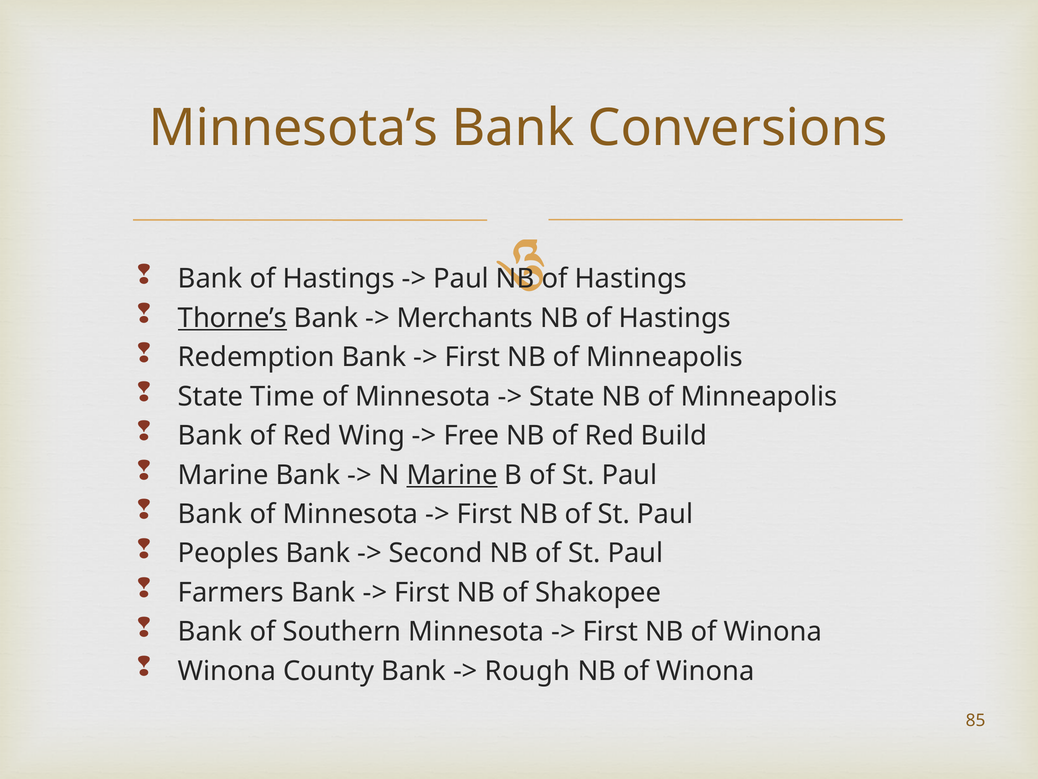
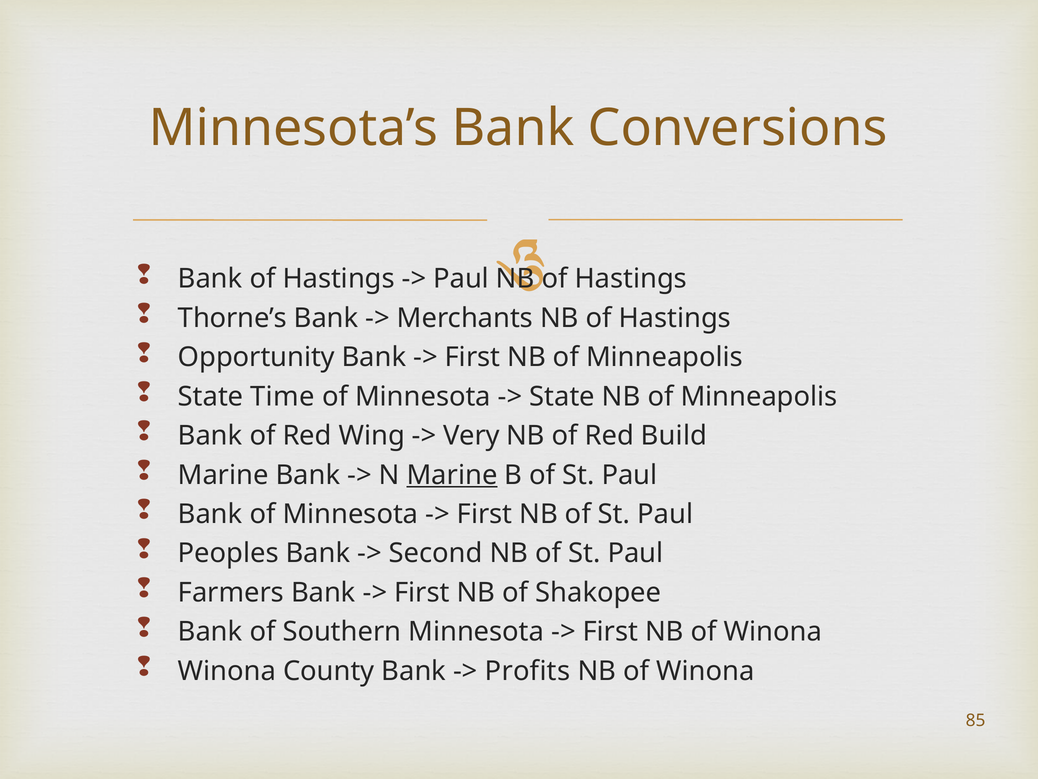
Thorne’s underline: present -> none
Redemption: Redemption -> Opportunity
Free: Free -> Very
Rough: Rough -> Profits
